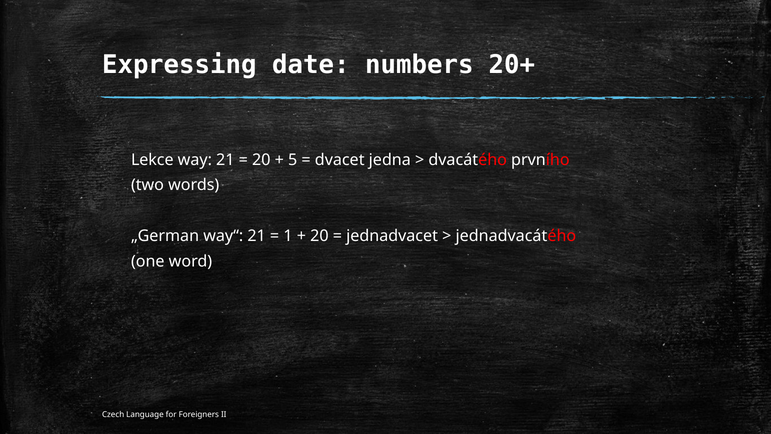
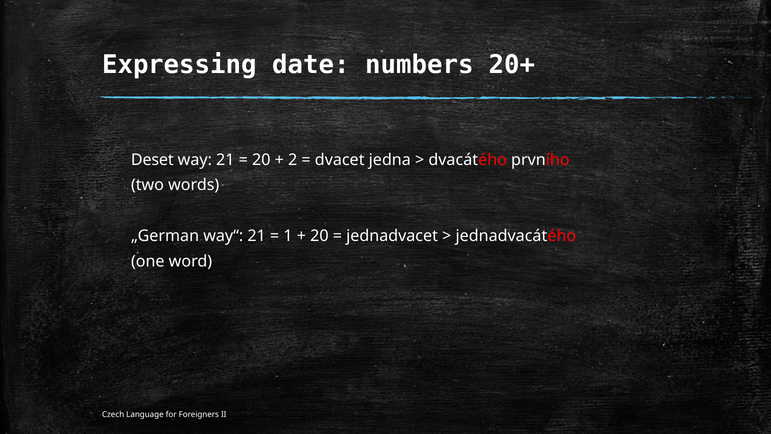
Lekce: Lekce -> Deset
5: 5 -> 2
